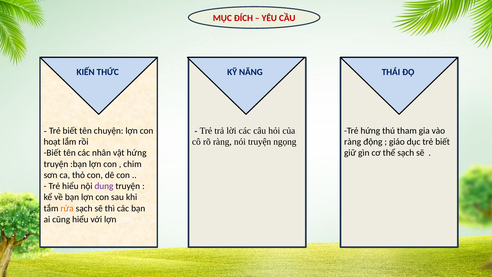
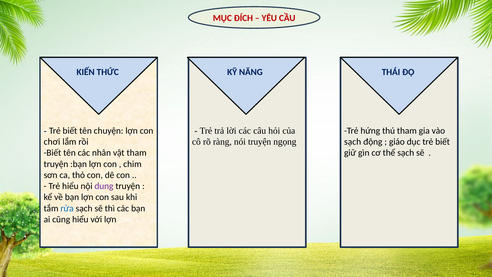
hoạt: hoạt -> chơi
ràng at (353, 142): ràng -> sạch
vật hứng: hứng -> tham
rửa colour: orange -> blue
